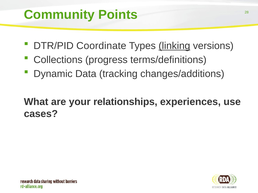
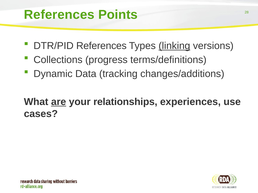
Community at (59, 15): Community -> References
DTR/PID Coordinate: Coordinate -> References
are underline: none -> present
